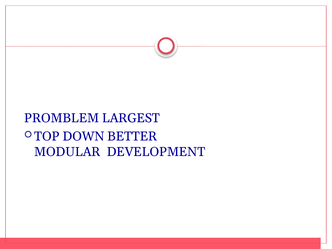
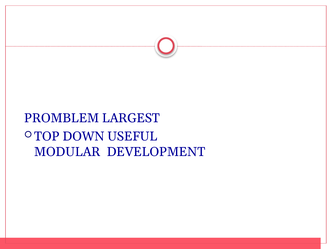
BETTER: BETTER -> USEFUL
